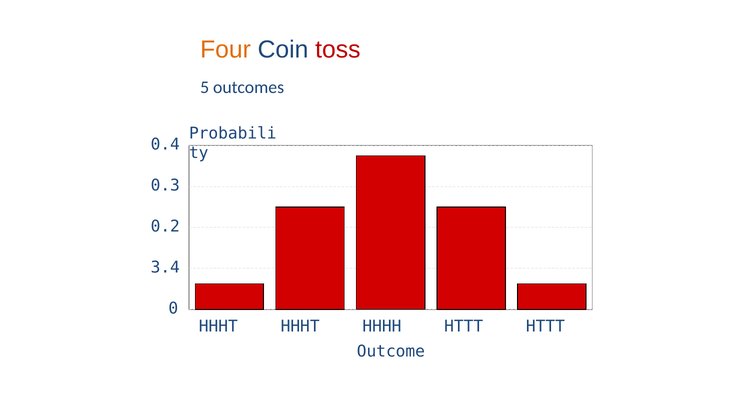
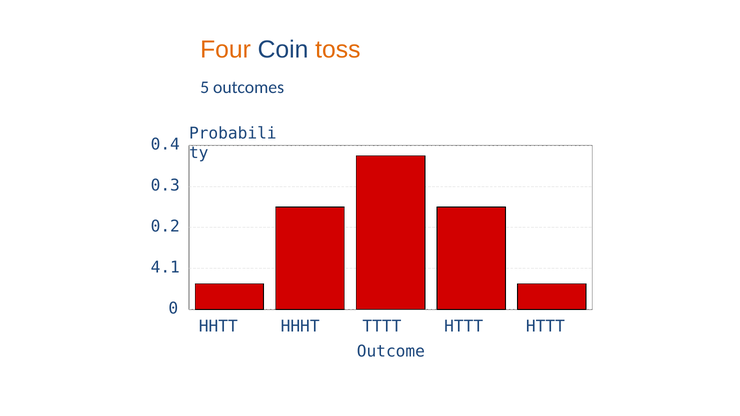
toss colour: red -> orange
3.4: 3.4 -> 4.1
HHHT at (218, 326): HHHT -> HHTT
HHHH: HHHH -> TTTT
